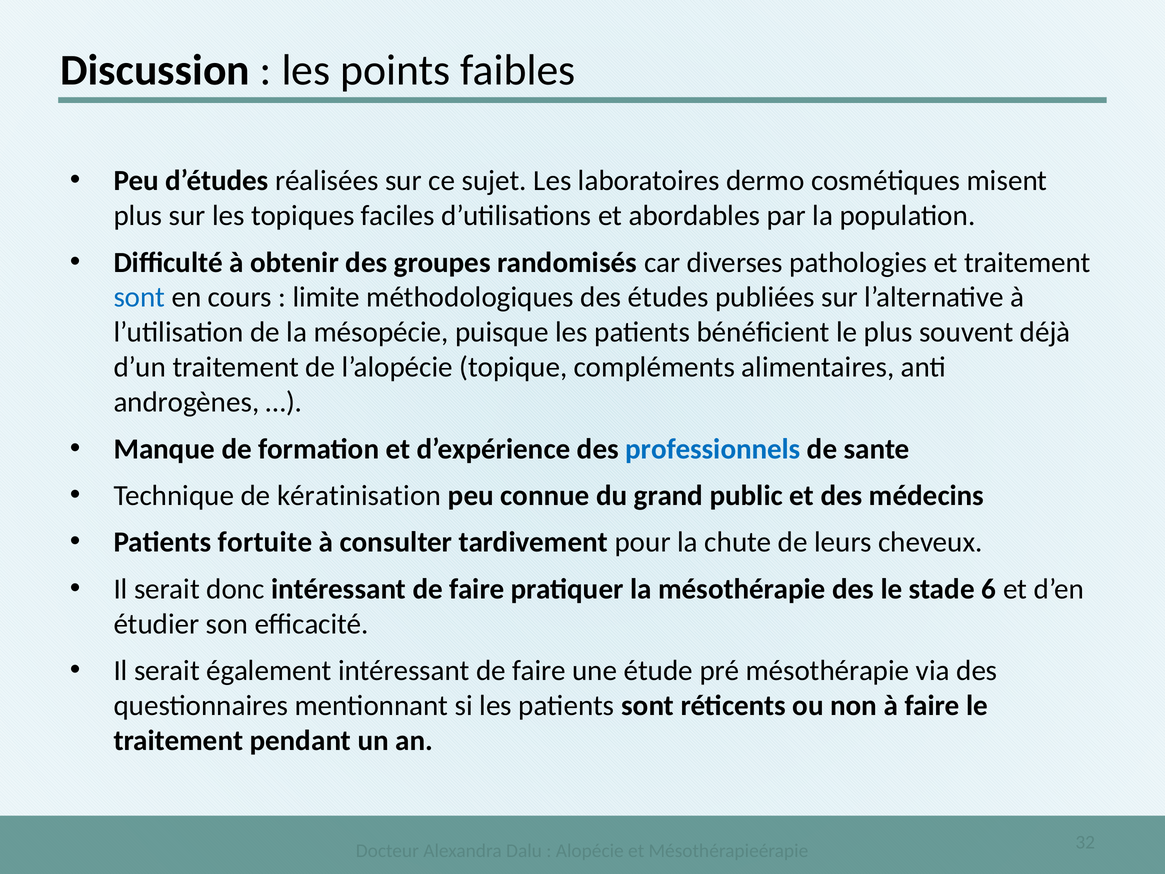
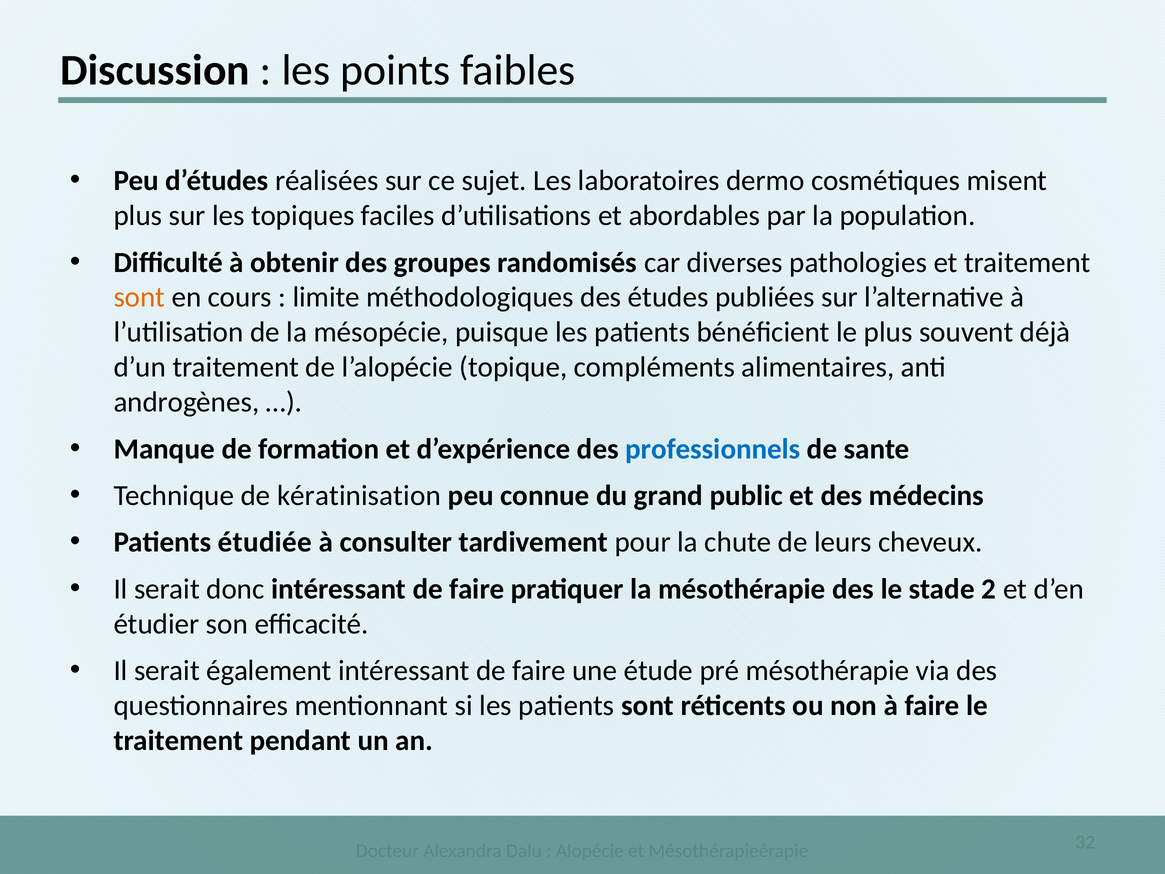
sont at (139, 297) colour: blue -> orange
fortuite: fortuite -> étudiée
6: 6 -> 2
